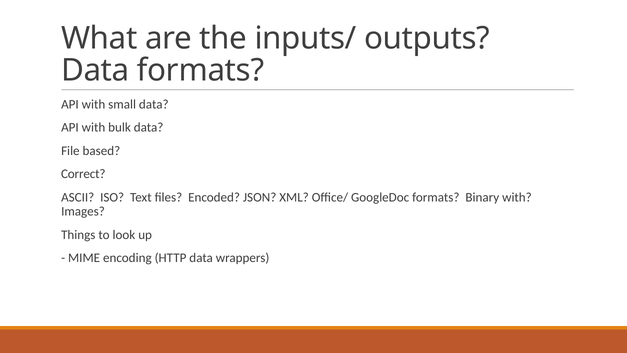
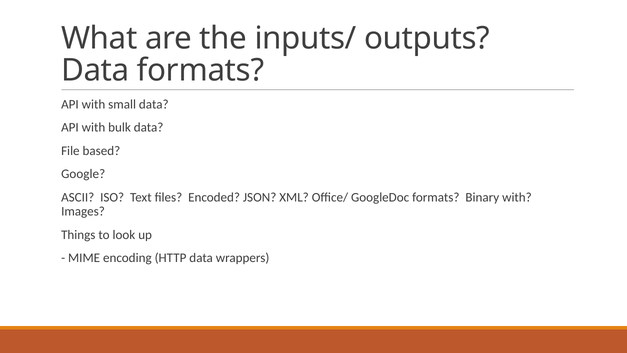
Correct: Correct -> Google
